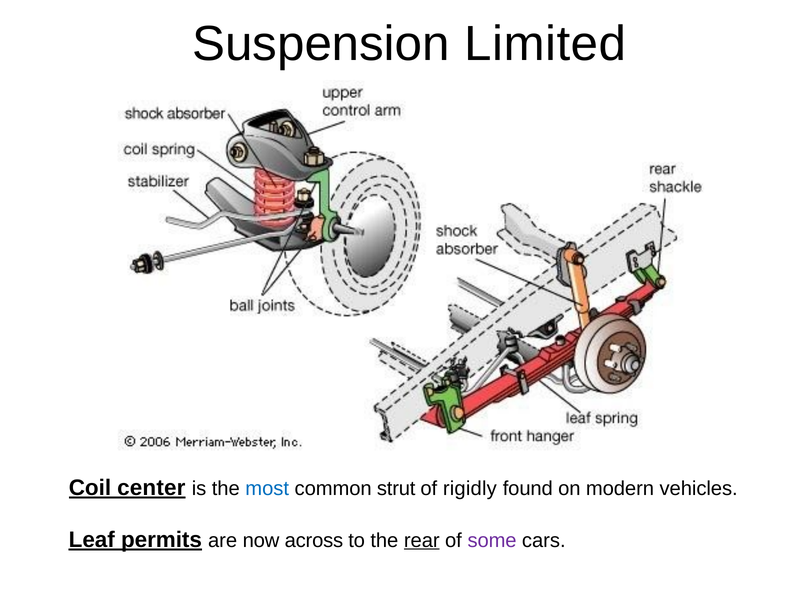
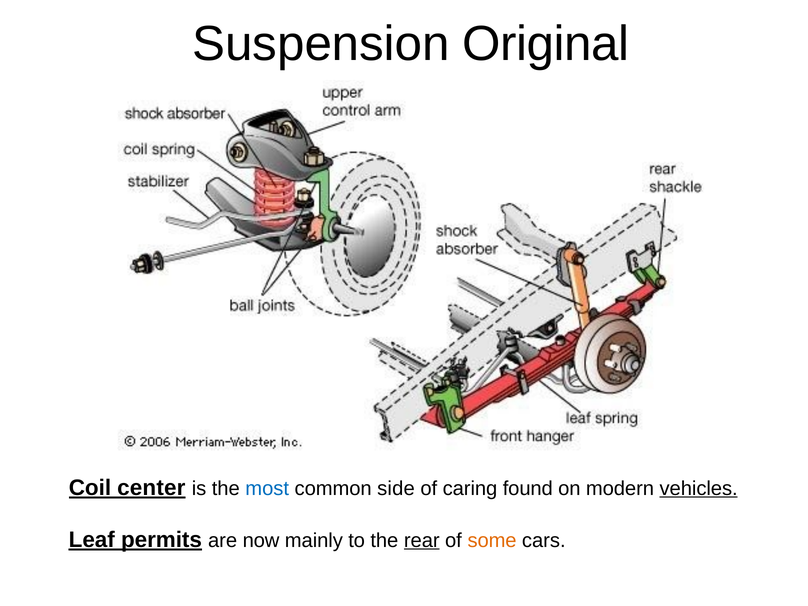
Limited: Limited -> Original
strut: strut -> side
rigidly: rigidly -> caring
vehicles underline: none -> present
across: across -> mainly
some colour: purple -> orange
